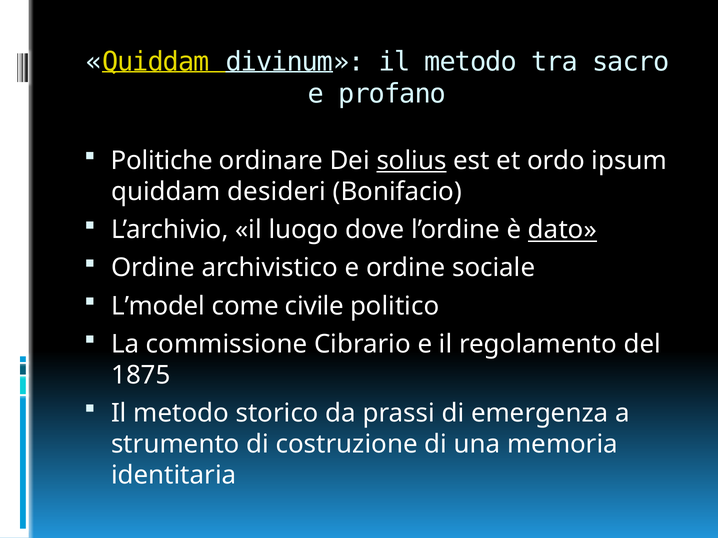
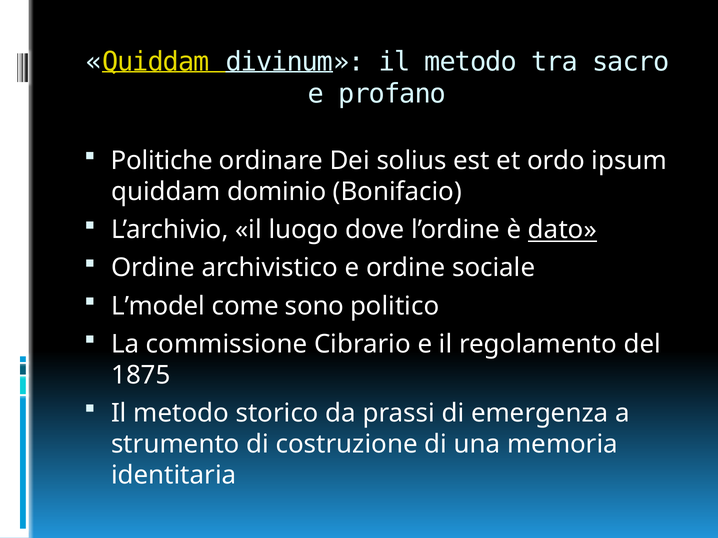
solius underline: present -> none
desideri: desideri -> dominio
civile: civile -> sono
